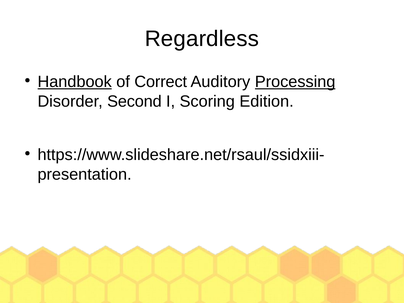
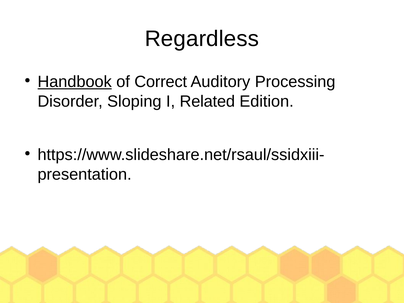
Processing underline: present -> none
Second: Second -> Sloping
Scoring: Scoring -> Related
